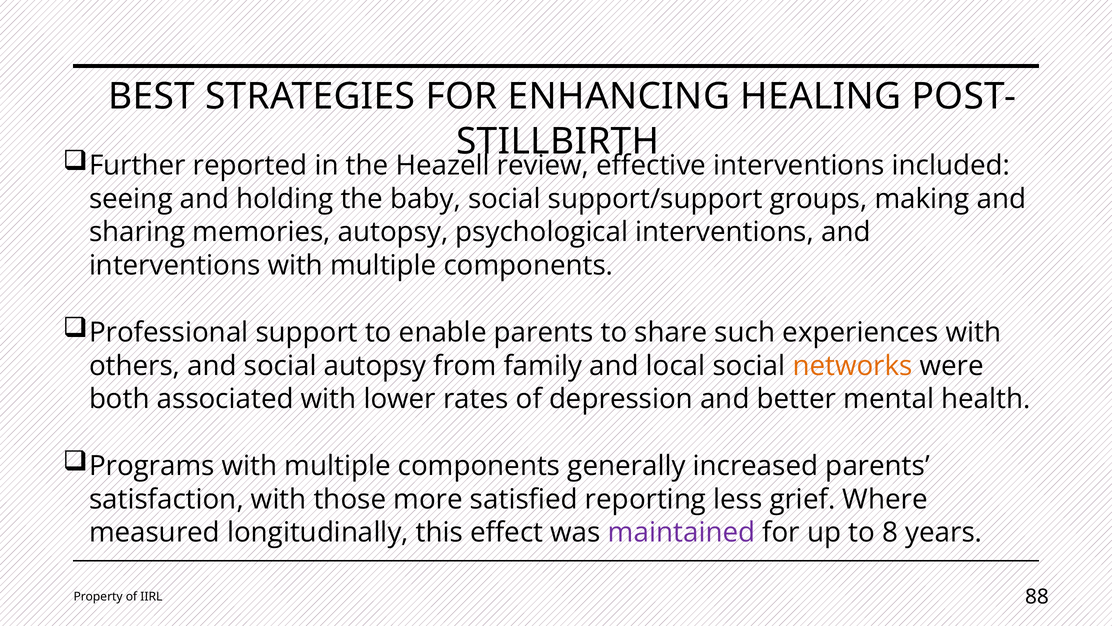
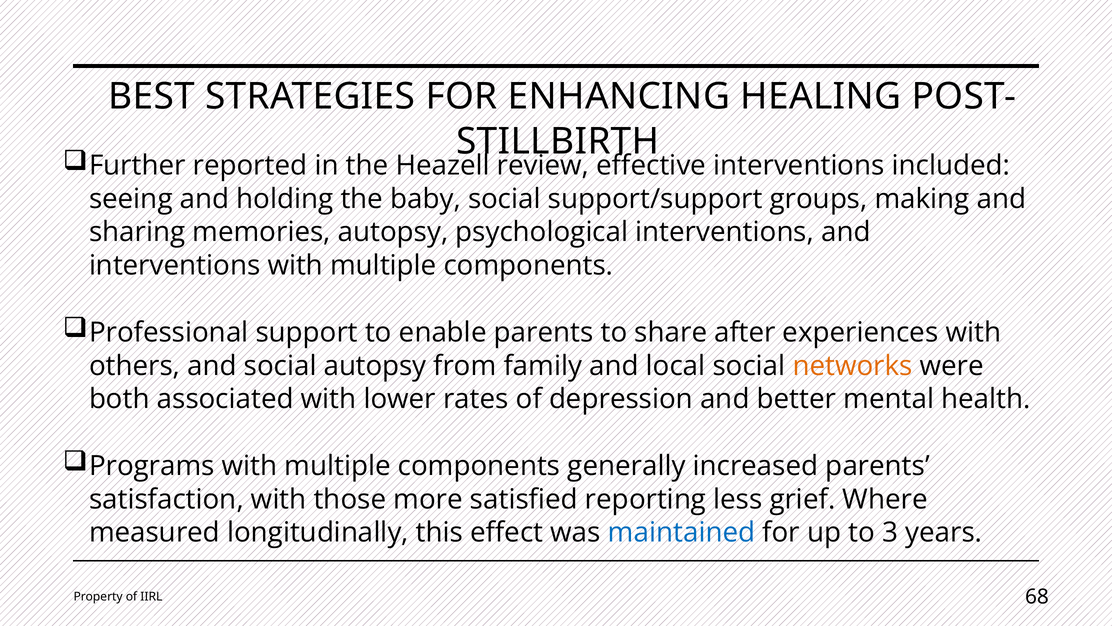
such: such -> after
maintained colour: purple -> blue
8: 8 -> 3
88: 88 -> 68
